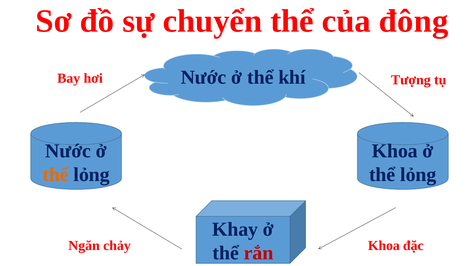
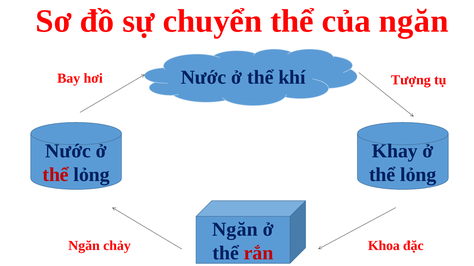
của đông: đông -> ngăn
Khoa at (395, 151): Khoa -> Khay
thể at (56, 175) colour: orange -> red
Khay at (235, 230): Khay -> Ngăn
